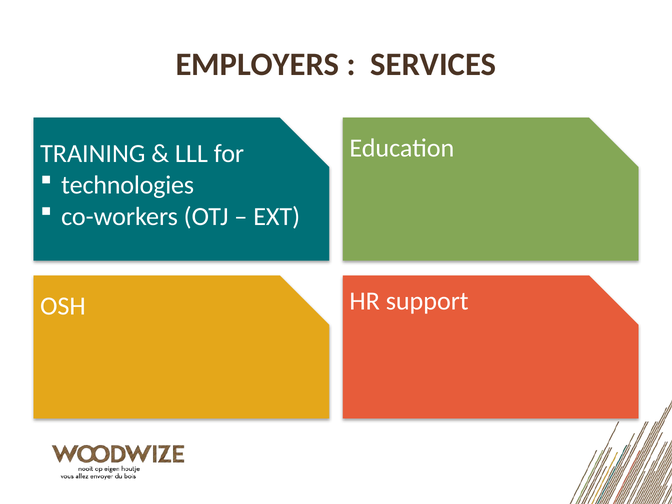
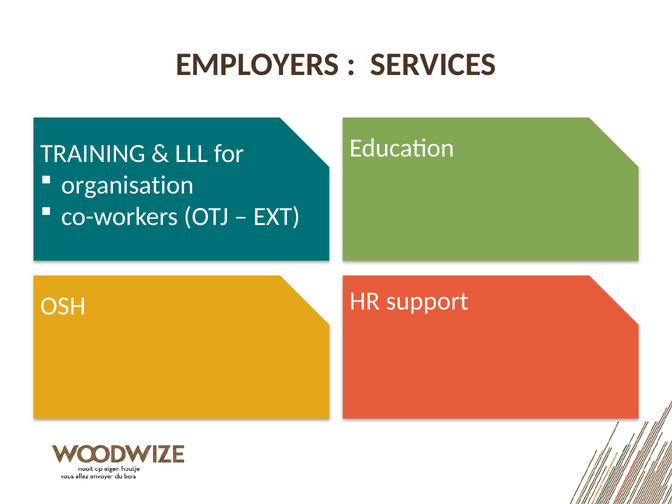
technologies: technologies -> organisation
